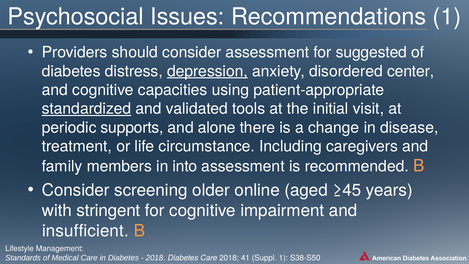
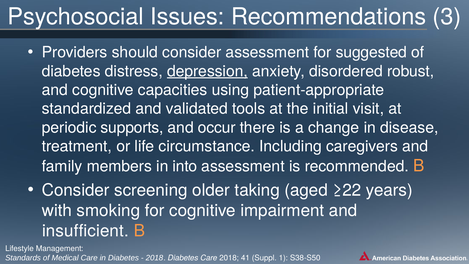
Recommendations 1: 1 -> 3
center: center -> robust
standardized underline: present -> none
alone: alone -> occur
online: online -> taking
≥45: ≥45 -> ≥22
stringent: stringent -> smoking
